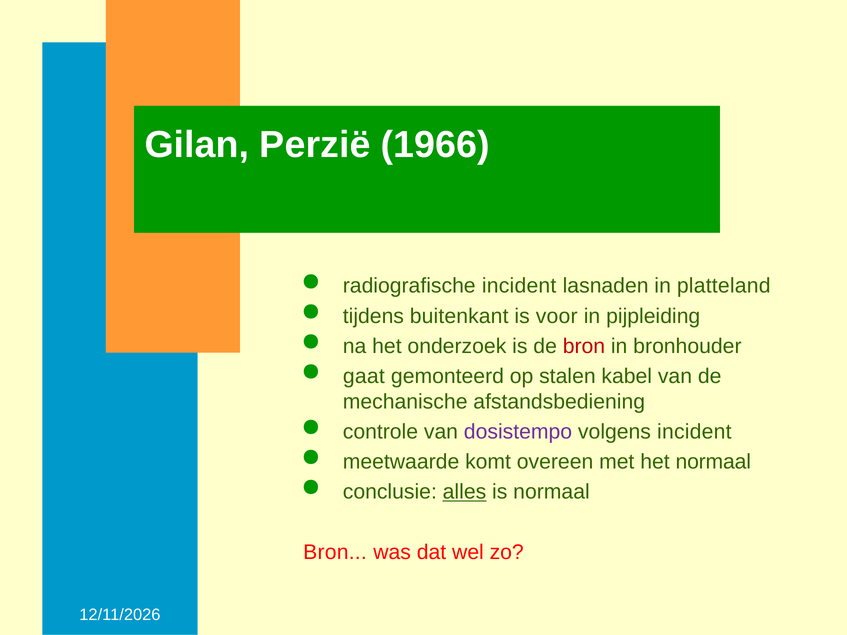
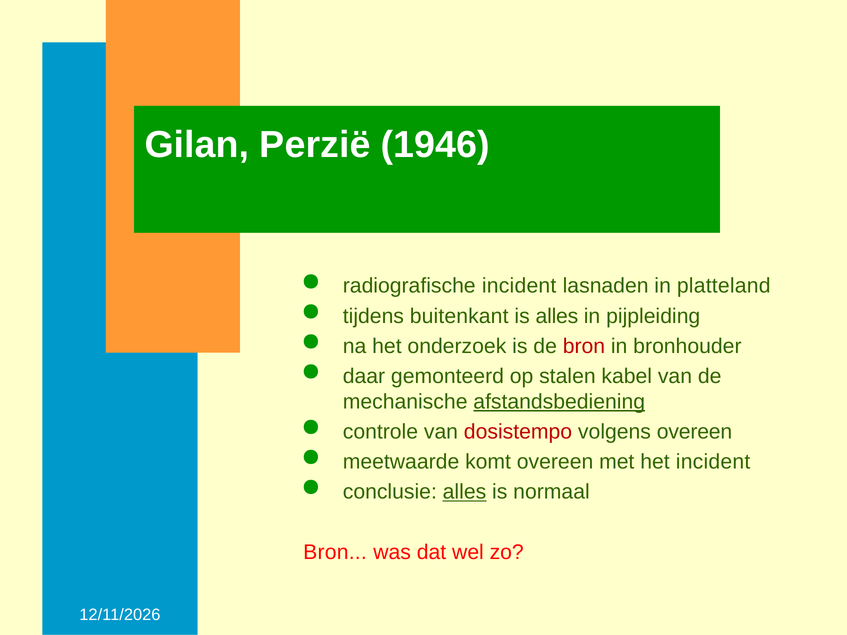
1966: 1966 -> 1946
is voor: voor -> alles
gaat: gaat -> daar
afstandsbediening underline: none -> present
dosistempo colour: purple -> red
volgens incident: incident -> overeen
het normaal: normaal -> incident
